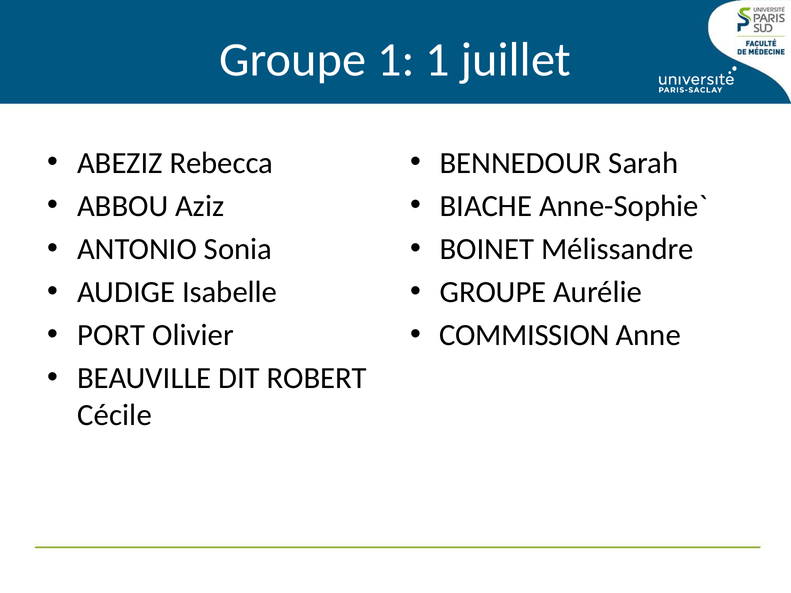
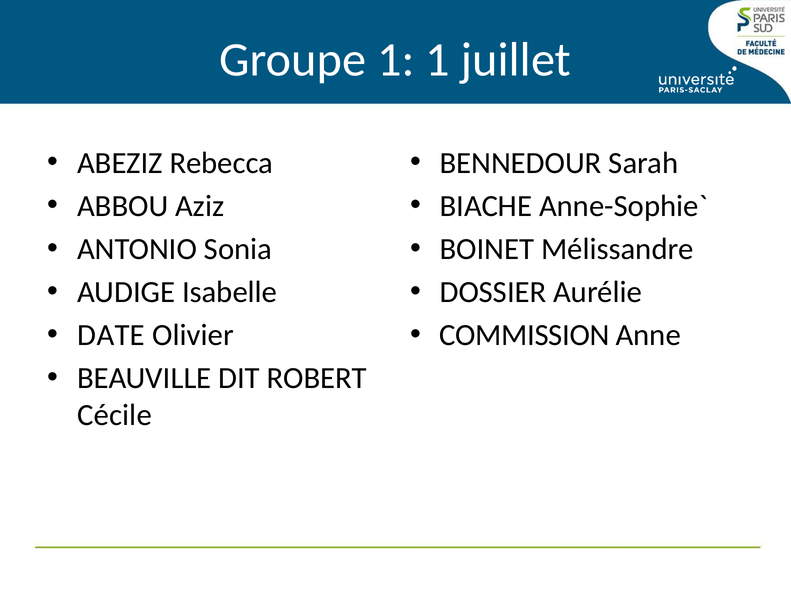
GROUPE at (493, 292): GROUPE -> DOSSIER
PORT: PORT -> DATE
